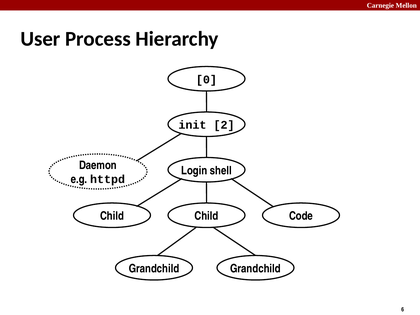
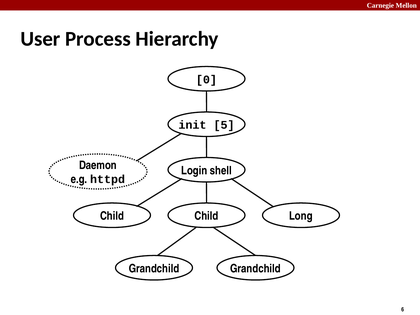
2: 2 -> 5
Code: Code -> Long
